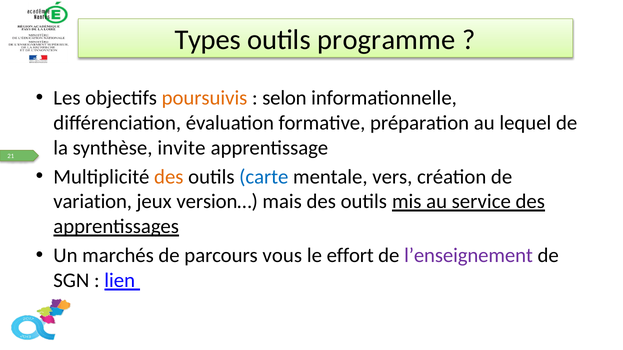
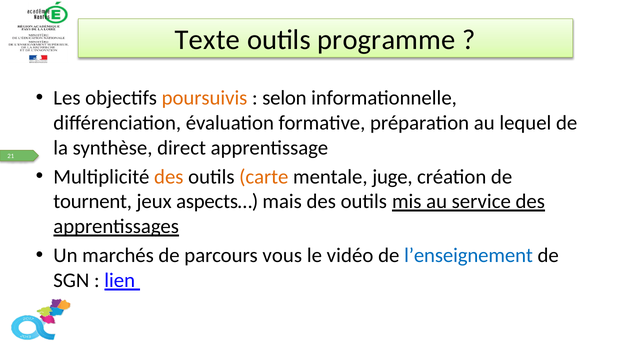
Types: Types -> Texte
invite: invite -> direct
carte colour: blue -> orange
vers: vers -> juge
variation: variation -> tournent
version…: version… -> aspects…
effort: effort -> vidéo
l’enseignement colour: purple -> blue
